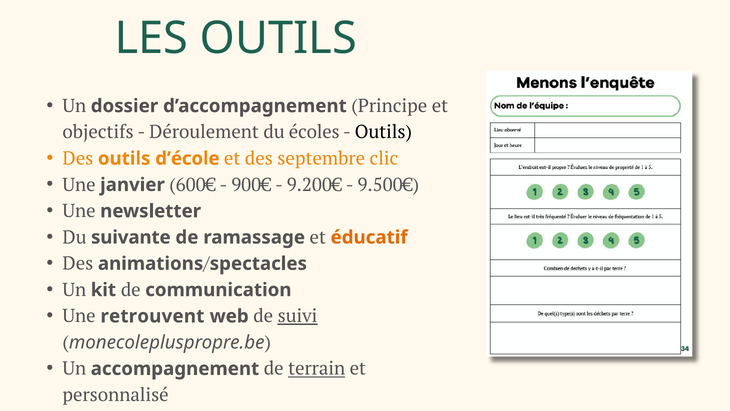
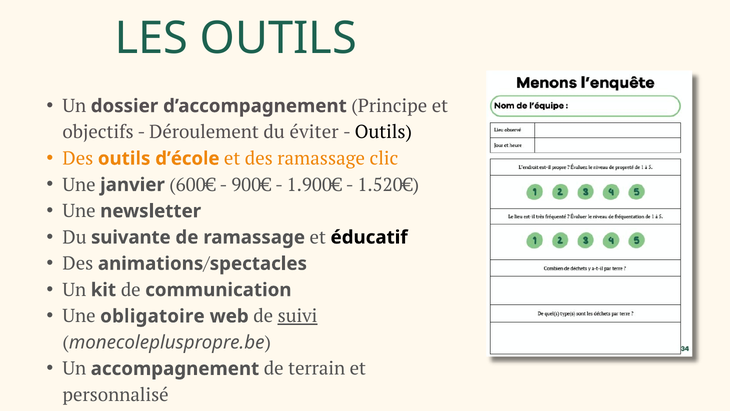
écoles: écoles -> éviter
des septembre: septembre -> ramassage
9.200€: 9.200€ -> 1.900€
9.500€: 9.500€ -> 1.520€
éducatif colour: orange -> black
retrouvent: retrouvent -> obligatoire
terrain underline: present -> none
